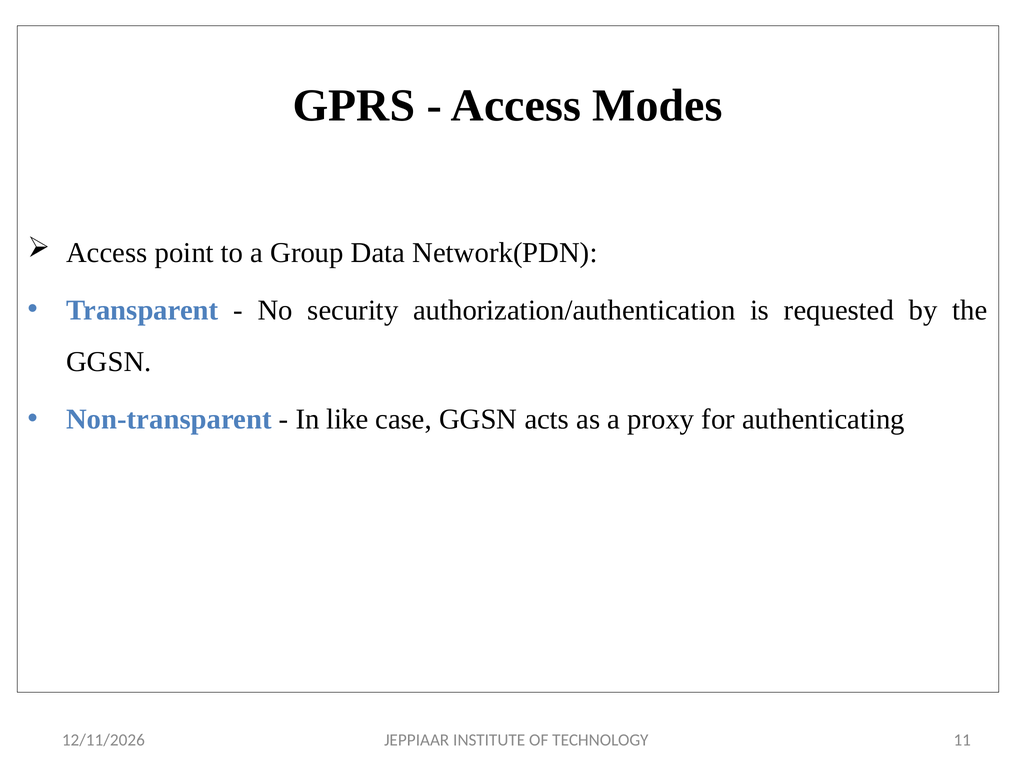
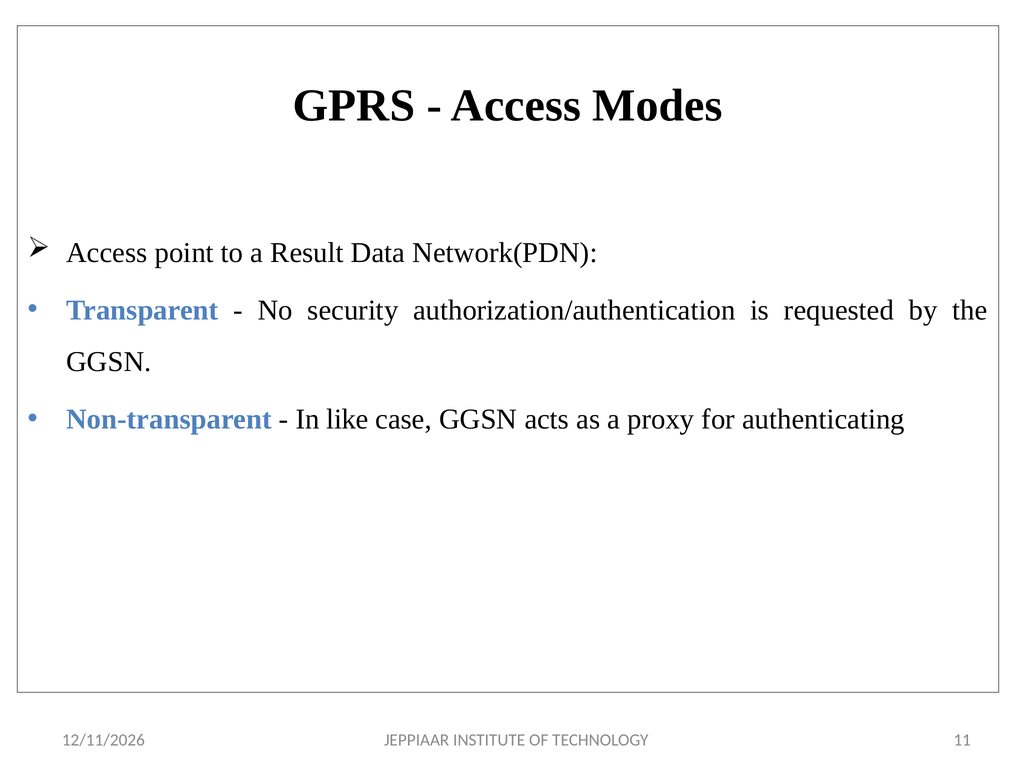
Group: Group -> Result
